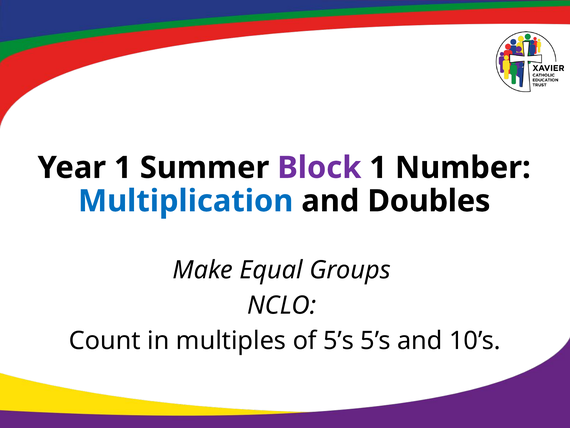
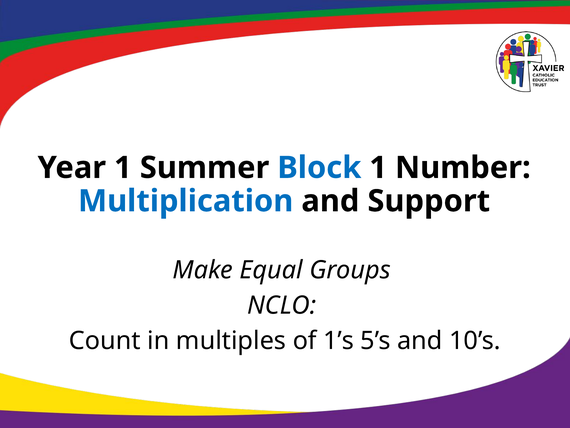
Block colour: purple -> blue
Doubles: Doubles -> Support
of 5’s: 5’s -> 1’s
